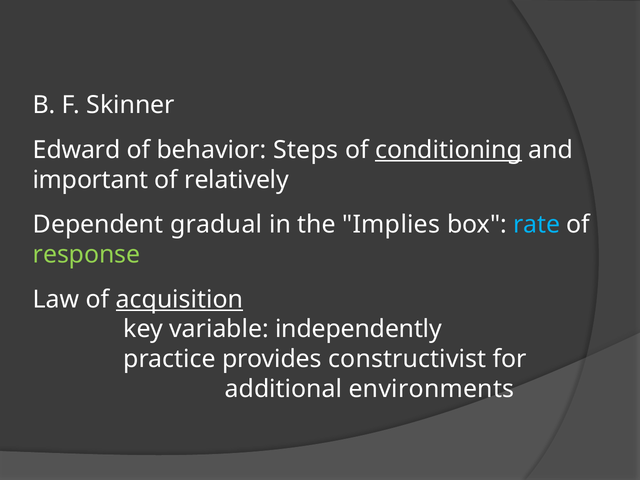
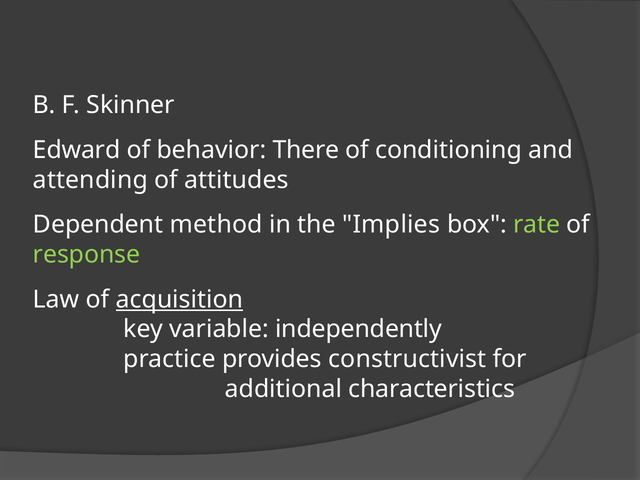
Steps: Steps -> There
conditioning underline: present -> none
important: important -> attending
relatively: relatively -> attitudes
gradual: gradual -> method
rate colour: light blue -> light green
environments: environments -> characteristics
